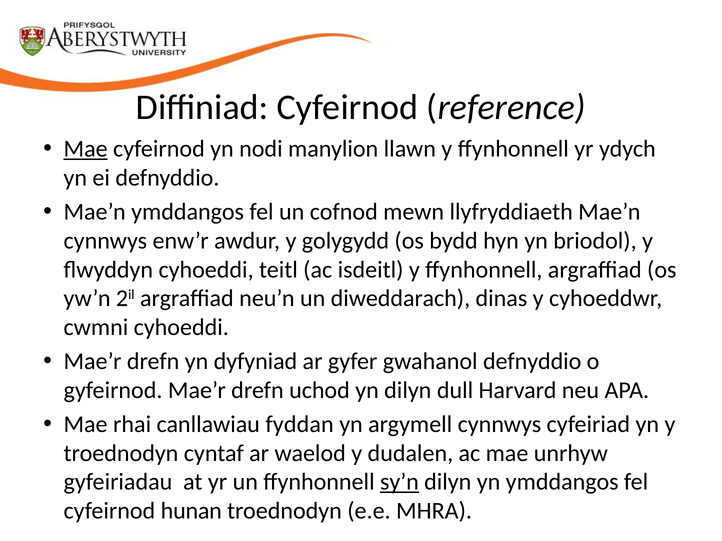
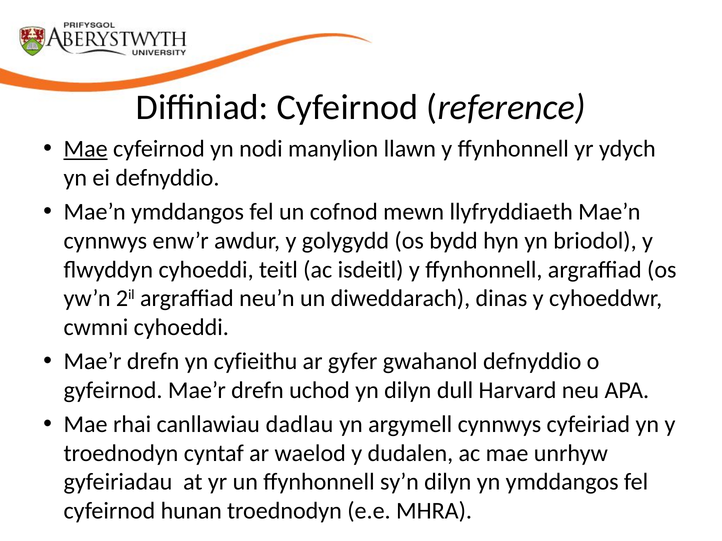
dyfyniad: dyfyniad -> cyfieithu
fyddan: fyddan -> dadlau
sy’n underline: present -> none
